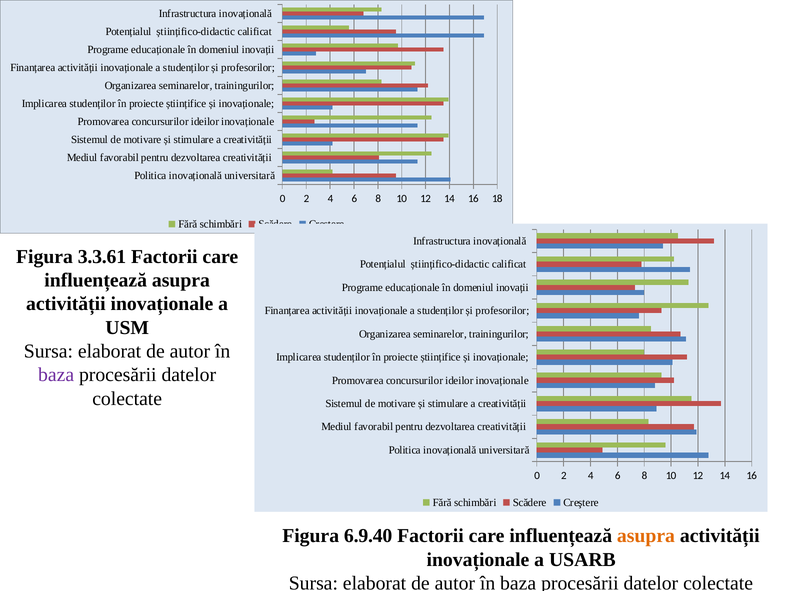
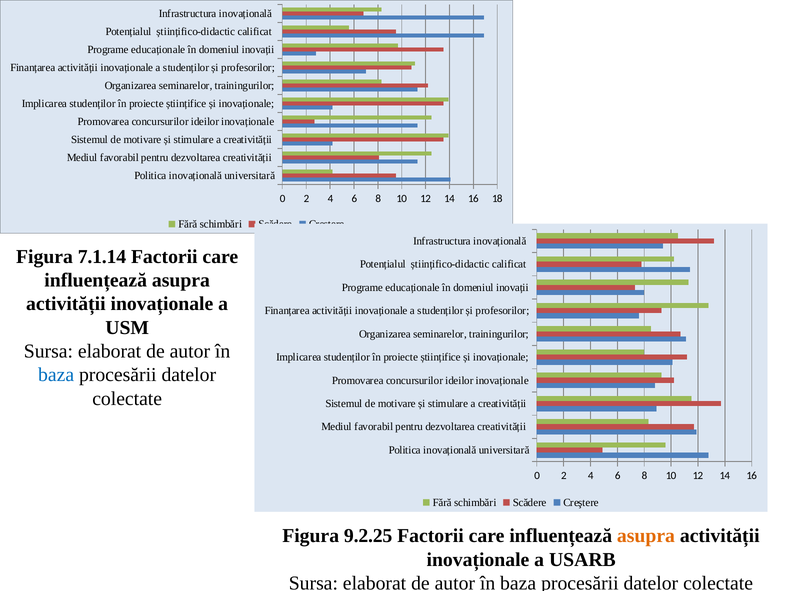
3.3.61: 3.3.61 -> 7.1.14
baza at (56, 375) colour: purple -> blue
6.9.40: 6.9.40 -> 9.2.25
